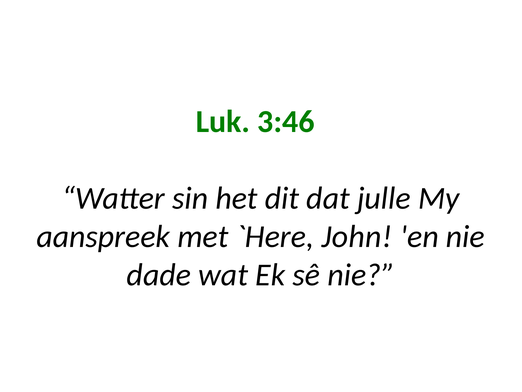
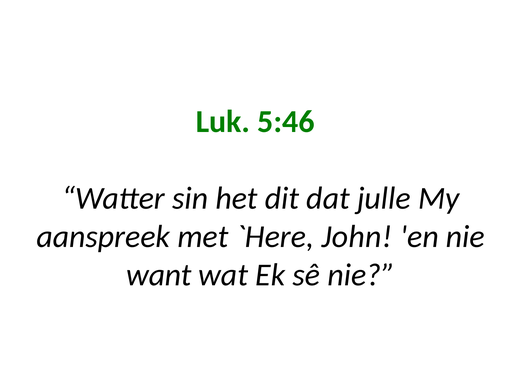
3:46: 3:46 -> 5:46
dade: dade -> want
